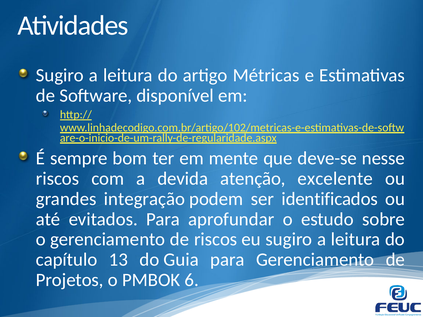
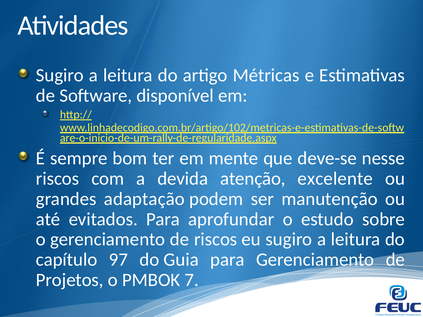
integração: integração -> adaptação
identificados: identificados -> manutenção
13: 13 -> 97
6: 6 -> 7
